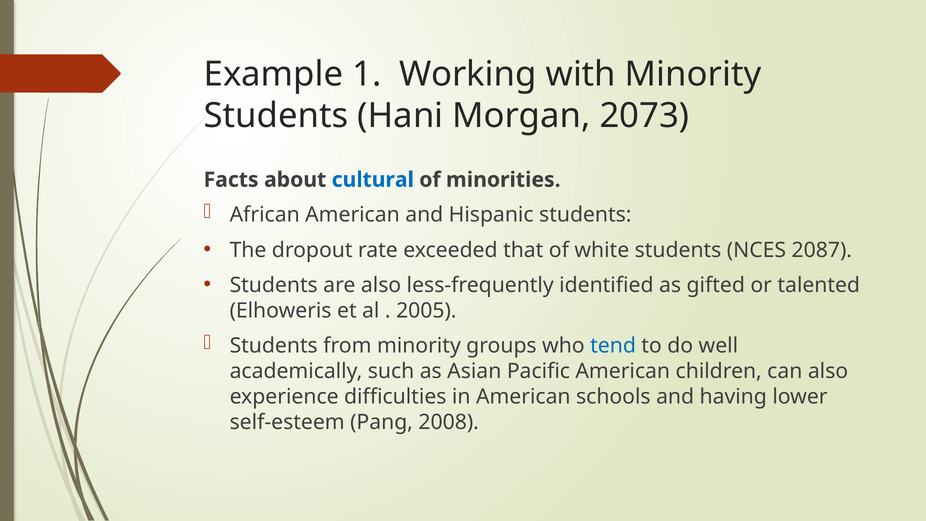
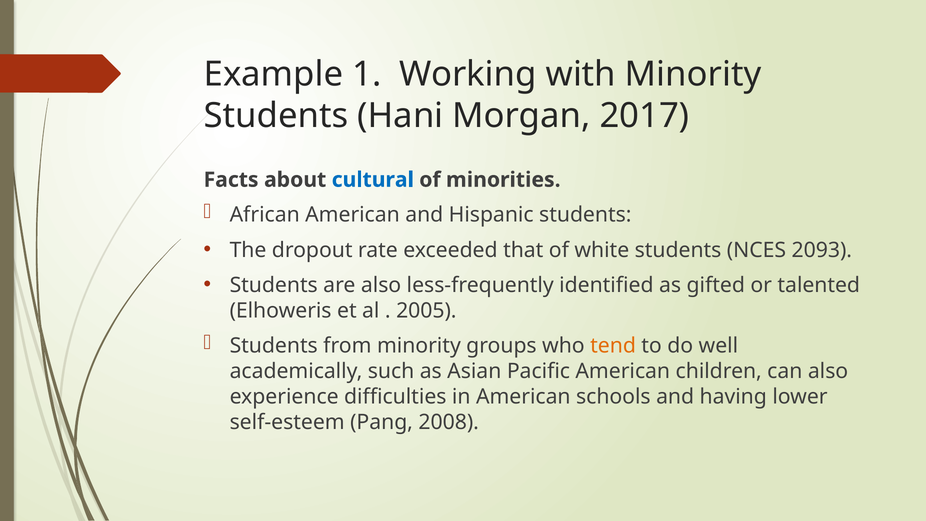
2073: 2073 -> 2017
2087: 2087 -> 2093
tend colour: blue -> orange
